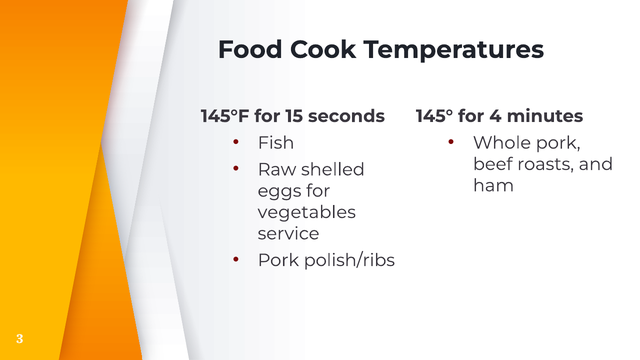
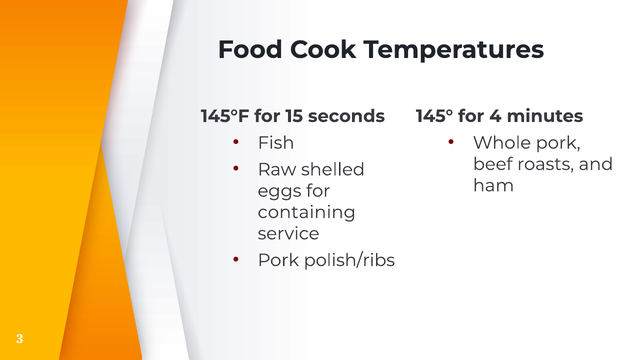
vegetables: vegetables -> containing
